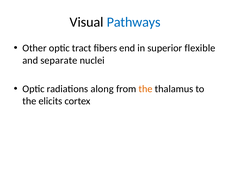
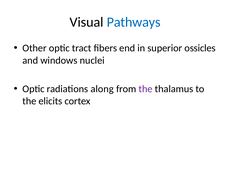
flexible: flexible -> ossicles
separate: separate -> windows
the at (146, 89) colour: orange -> purple
